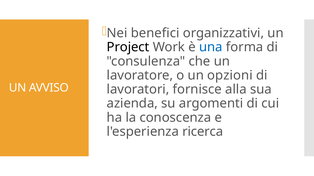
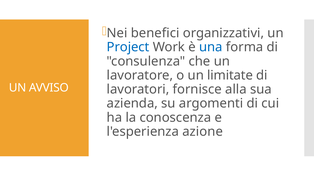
Project colour: black -> blue
opzioni: opzioni -> limitate
ricerca: ricerca -> azione
